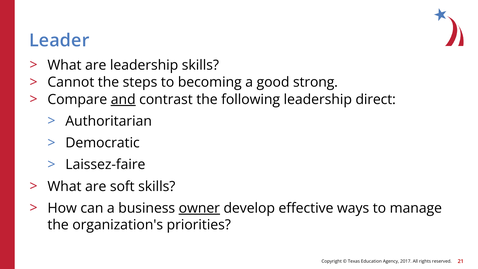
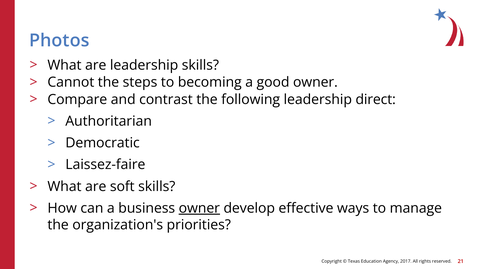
Leader: Leader -> Photos
good strong: strong -> owner
and underline: present -> none
